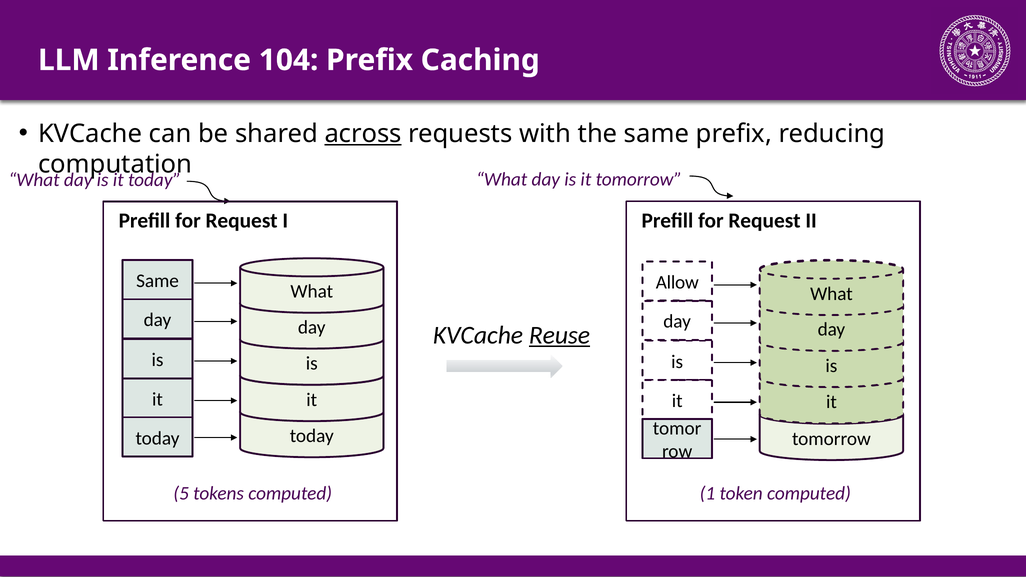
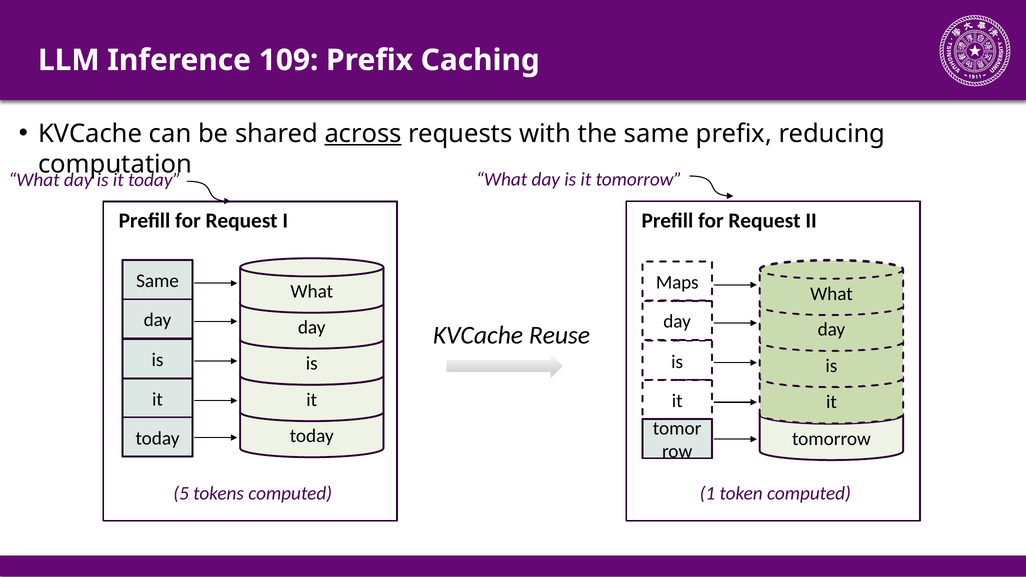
104: 104 -> 109
Allow: Allow -> Maps
Reuse underline: present -> none
